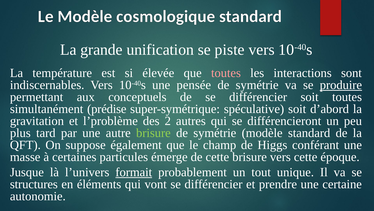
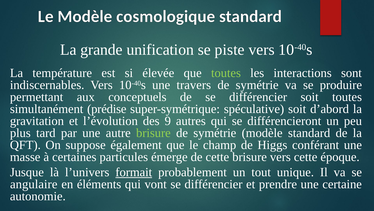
toutes at (226, 73) colour: pink -> light green
pensée: pensée -> travers
produire underline: present -> none
l’problème: l’problème -> l’évolution
2: 2 -> 9
structures: structures -> angulaire
